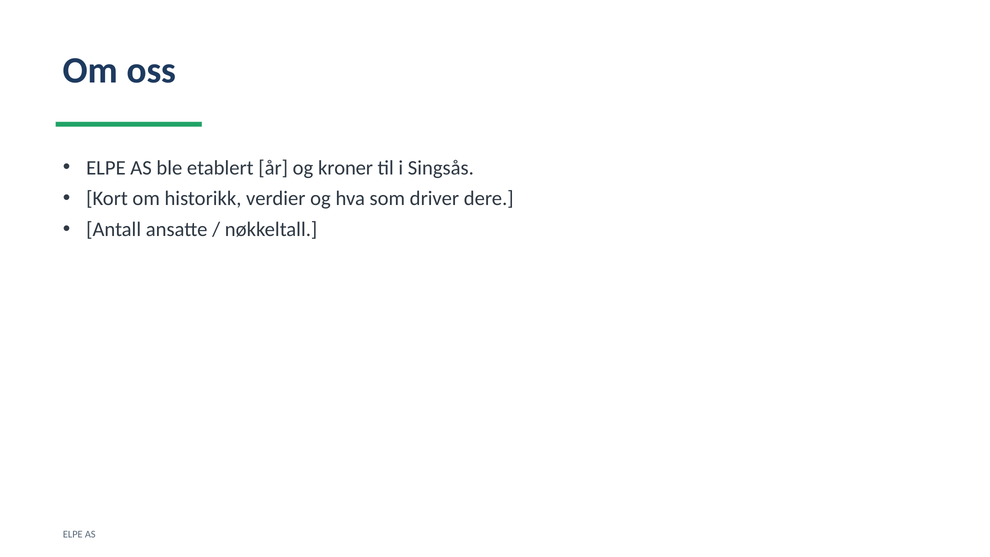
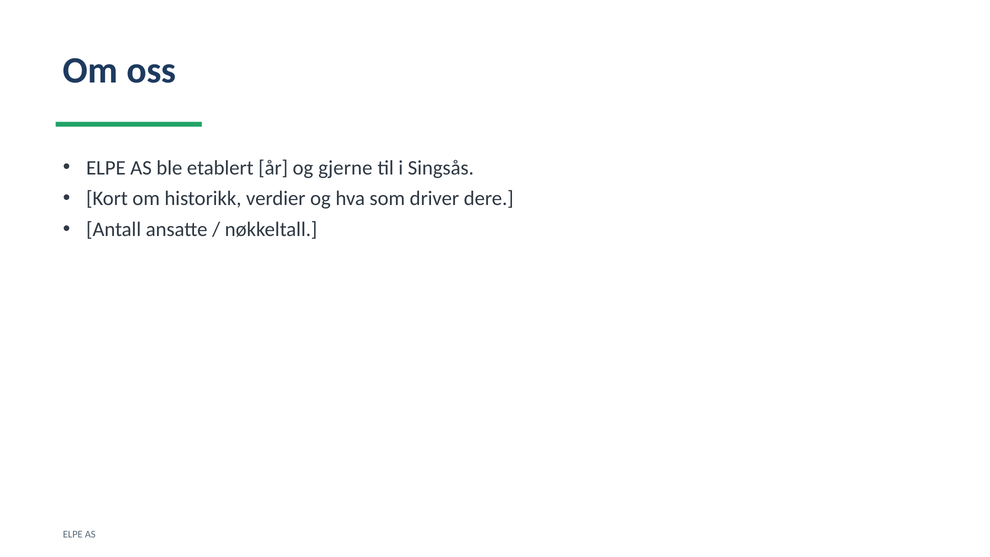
kroner: kroner -> gjerne
